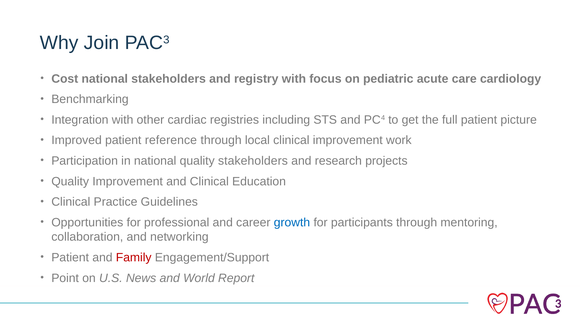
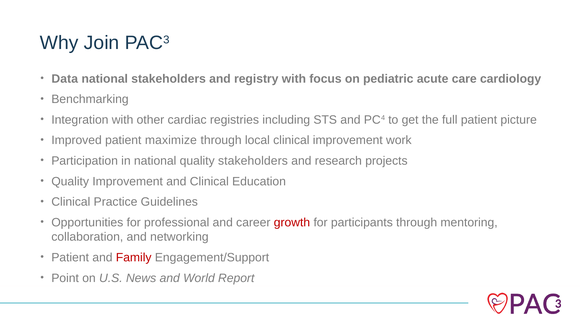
Cost: Cost -> Data
reference: reference -> maximize
growth colour: blue -> red
